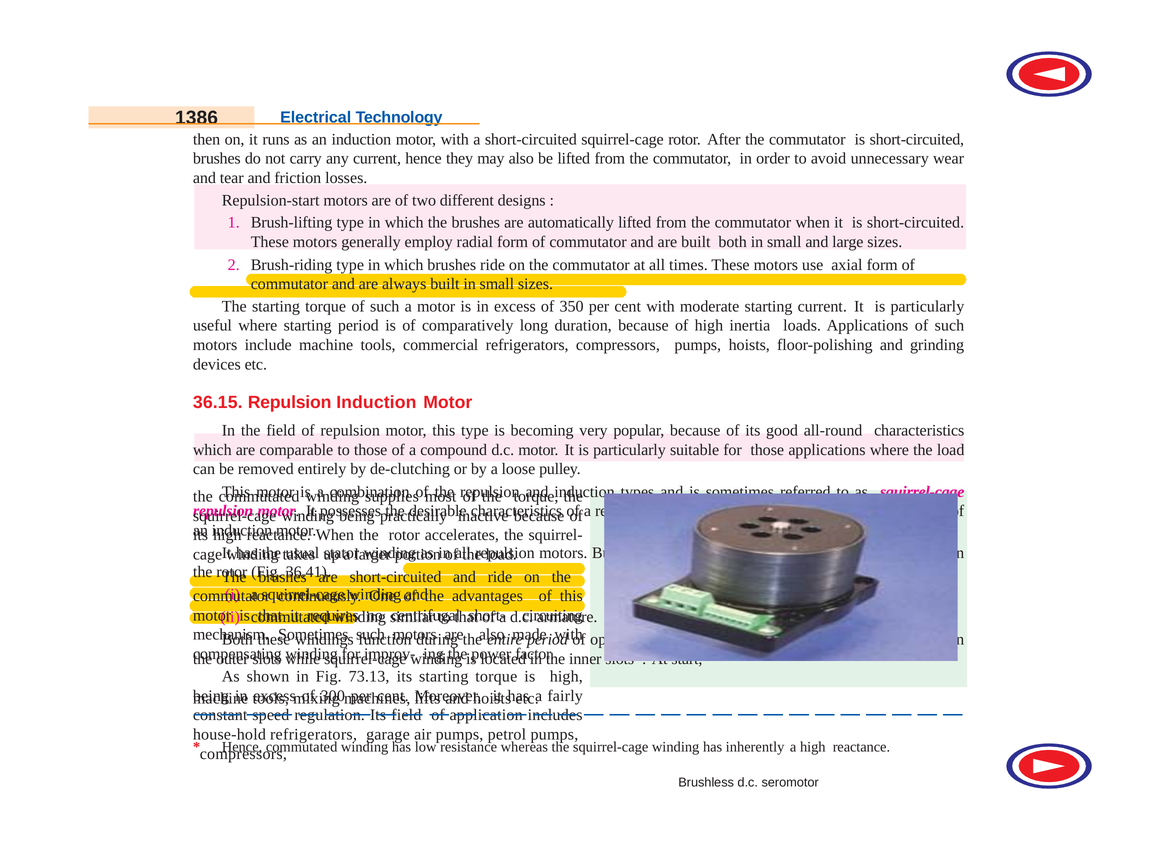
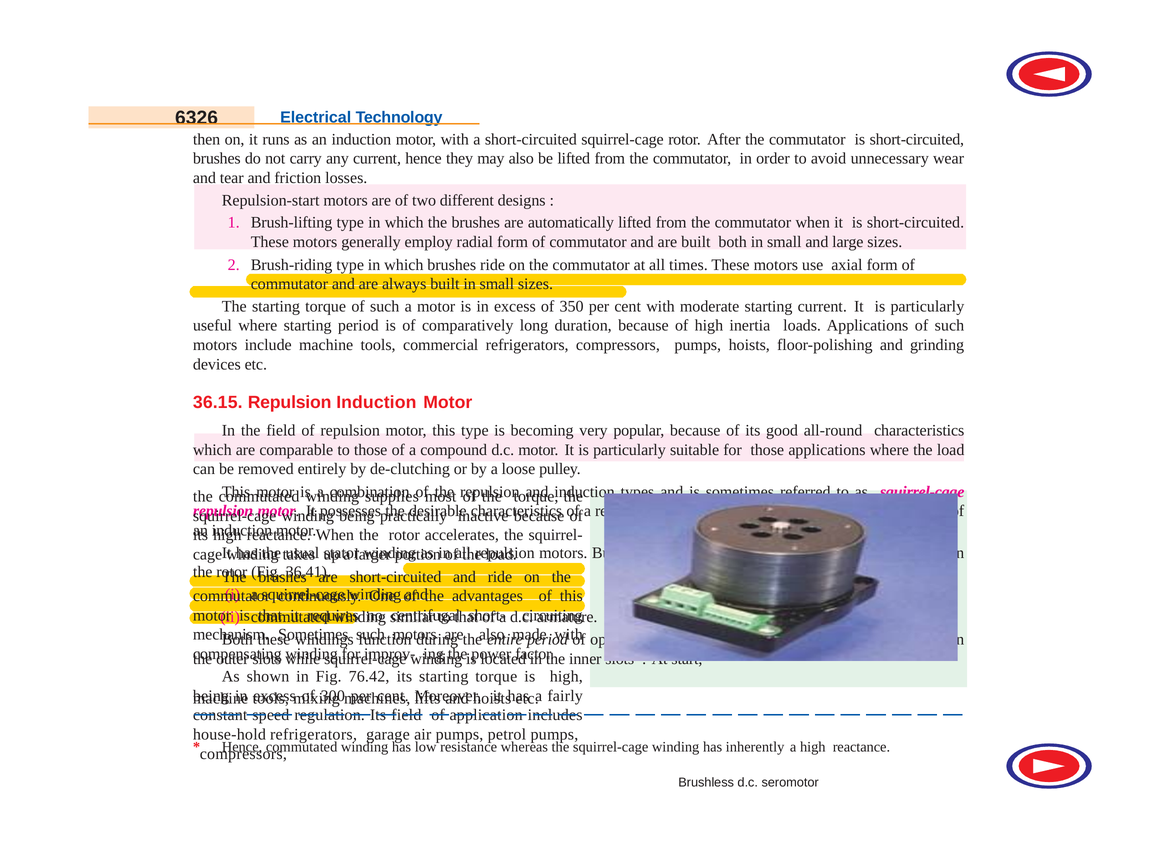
1386: 1386 -> 6326
73.13: 73.13 -> 76.42
